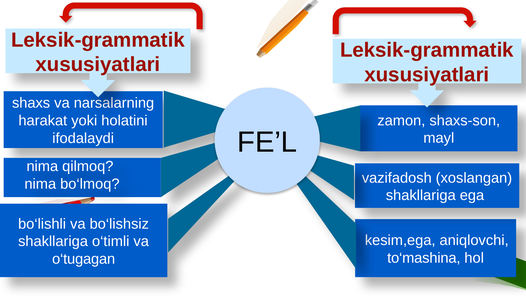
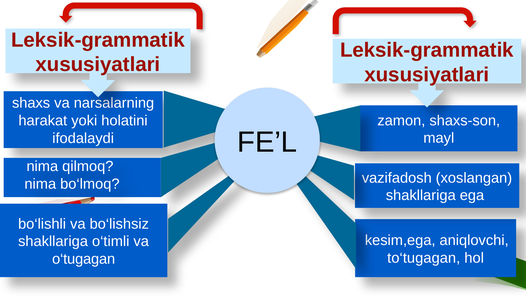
to‘mashina: to‘mashina -> to‘tugagan
